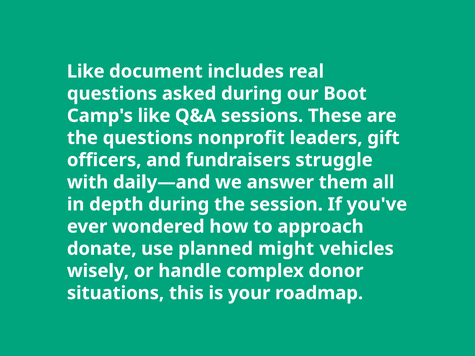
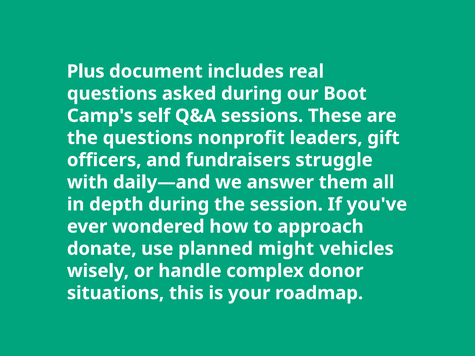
Like at (86, 71): Like -> Plus
Camp's like: like -> self
